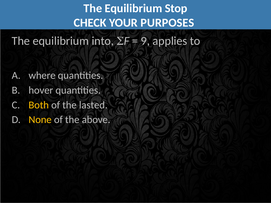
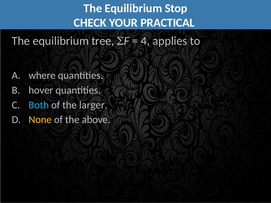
PURPOSES: PURPOSES -> PRACTICAL
into: into -> tree
9: 9 -> 4
Both colour: yellow -> light blue
lasted: lasted -> larger
